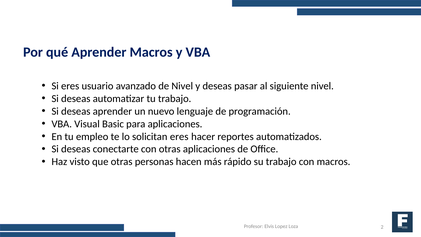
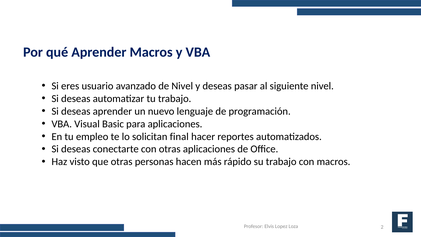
solicitan eres: eres -> final
